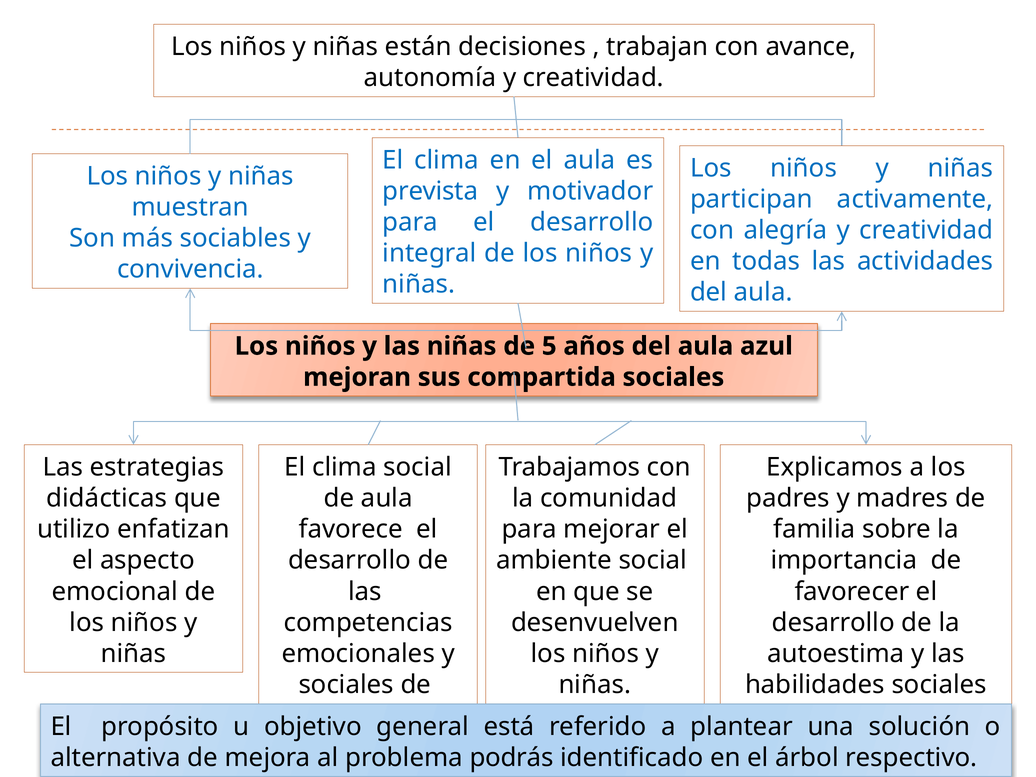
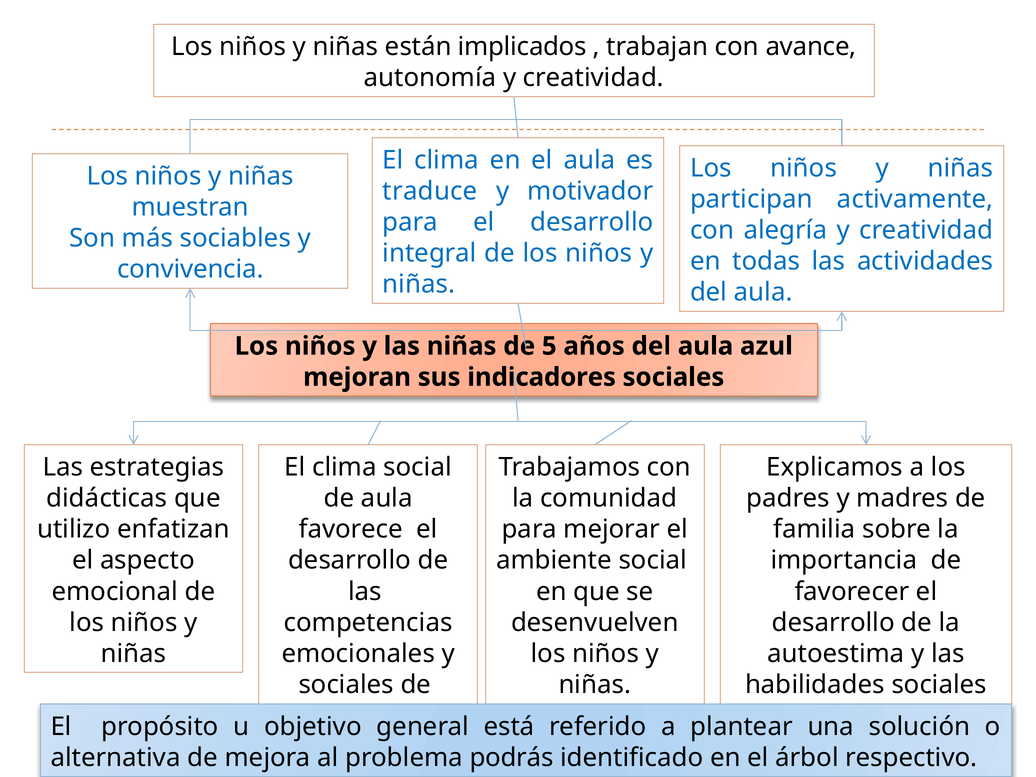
decisiones: decisiones -> implicados
prevista: prevista -> traduce
compartida: compartida -> indicadores
